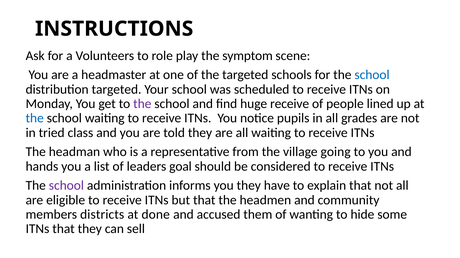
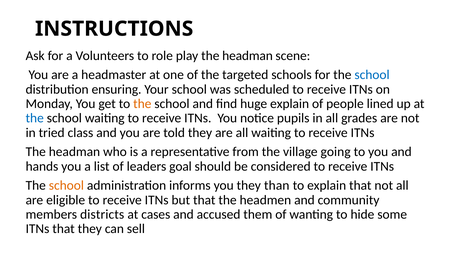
play the symptom: symptom -> headman
distribution targeted: targeted -> ensuring
the at (142, 104) colour: purple -> orange
huge receive: receive -> explain
school at (66, 186) colour: purple -> orange
have: have -> than
done: done -> cases
